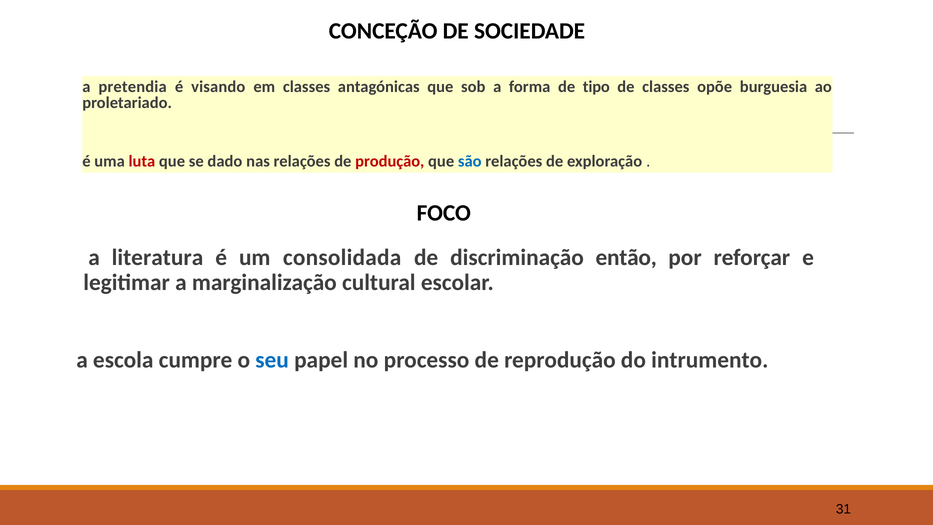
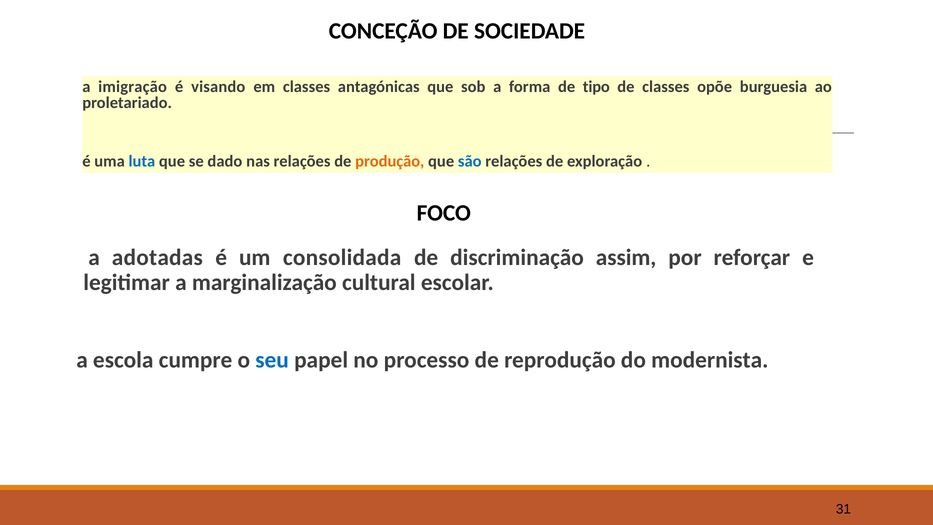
pretendia: pretendia -> imigração
luta colour: red -> blue
produção colour: red -> orange
literatura: literatura -> adotadas
então: então -> assim
intrumento: intrumento -> modernista
